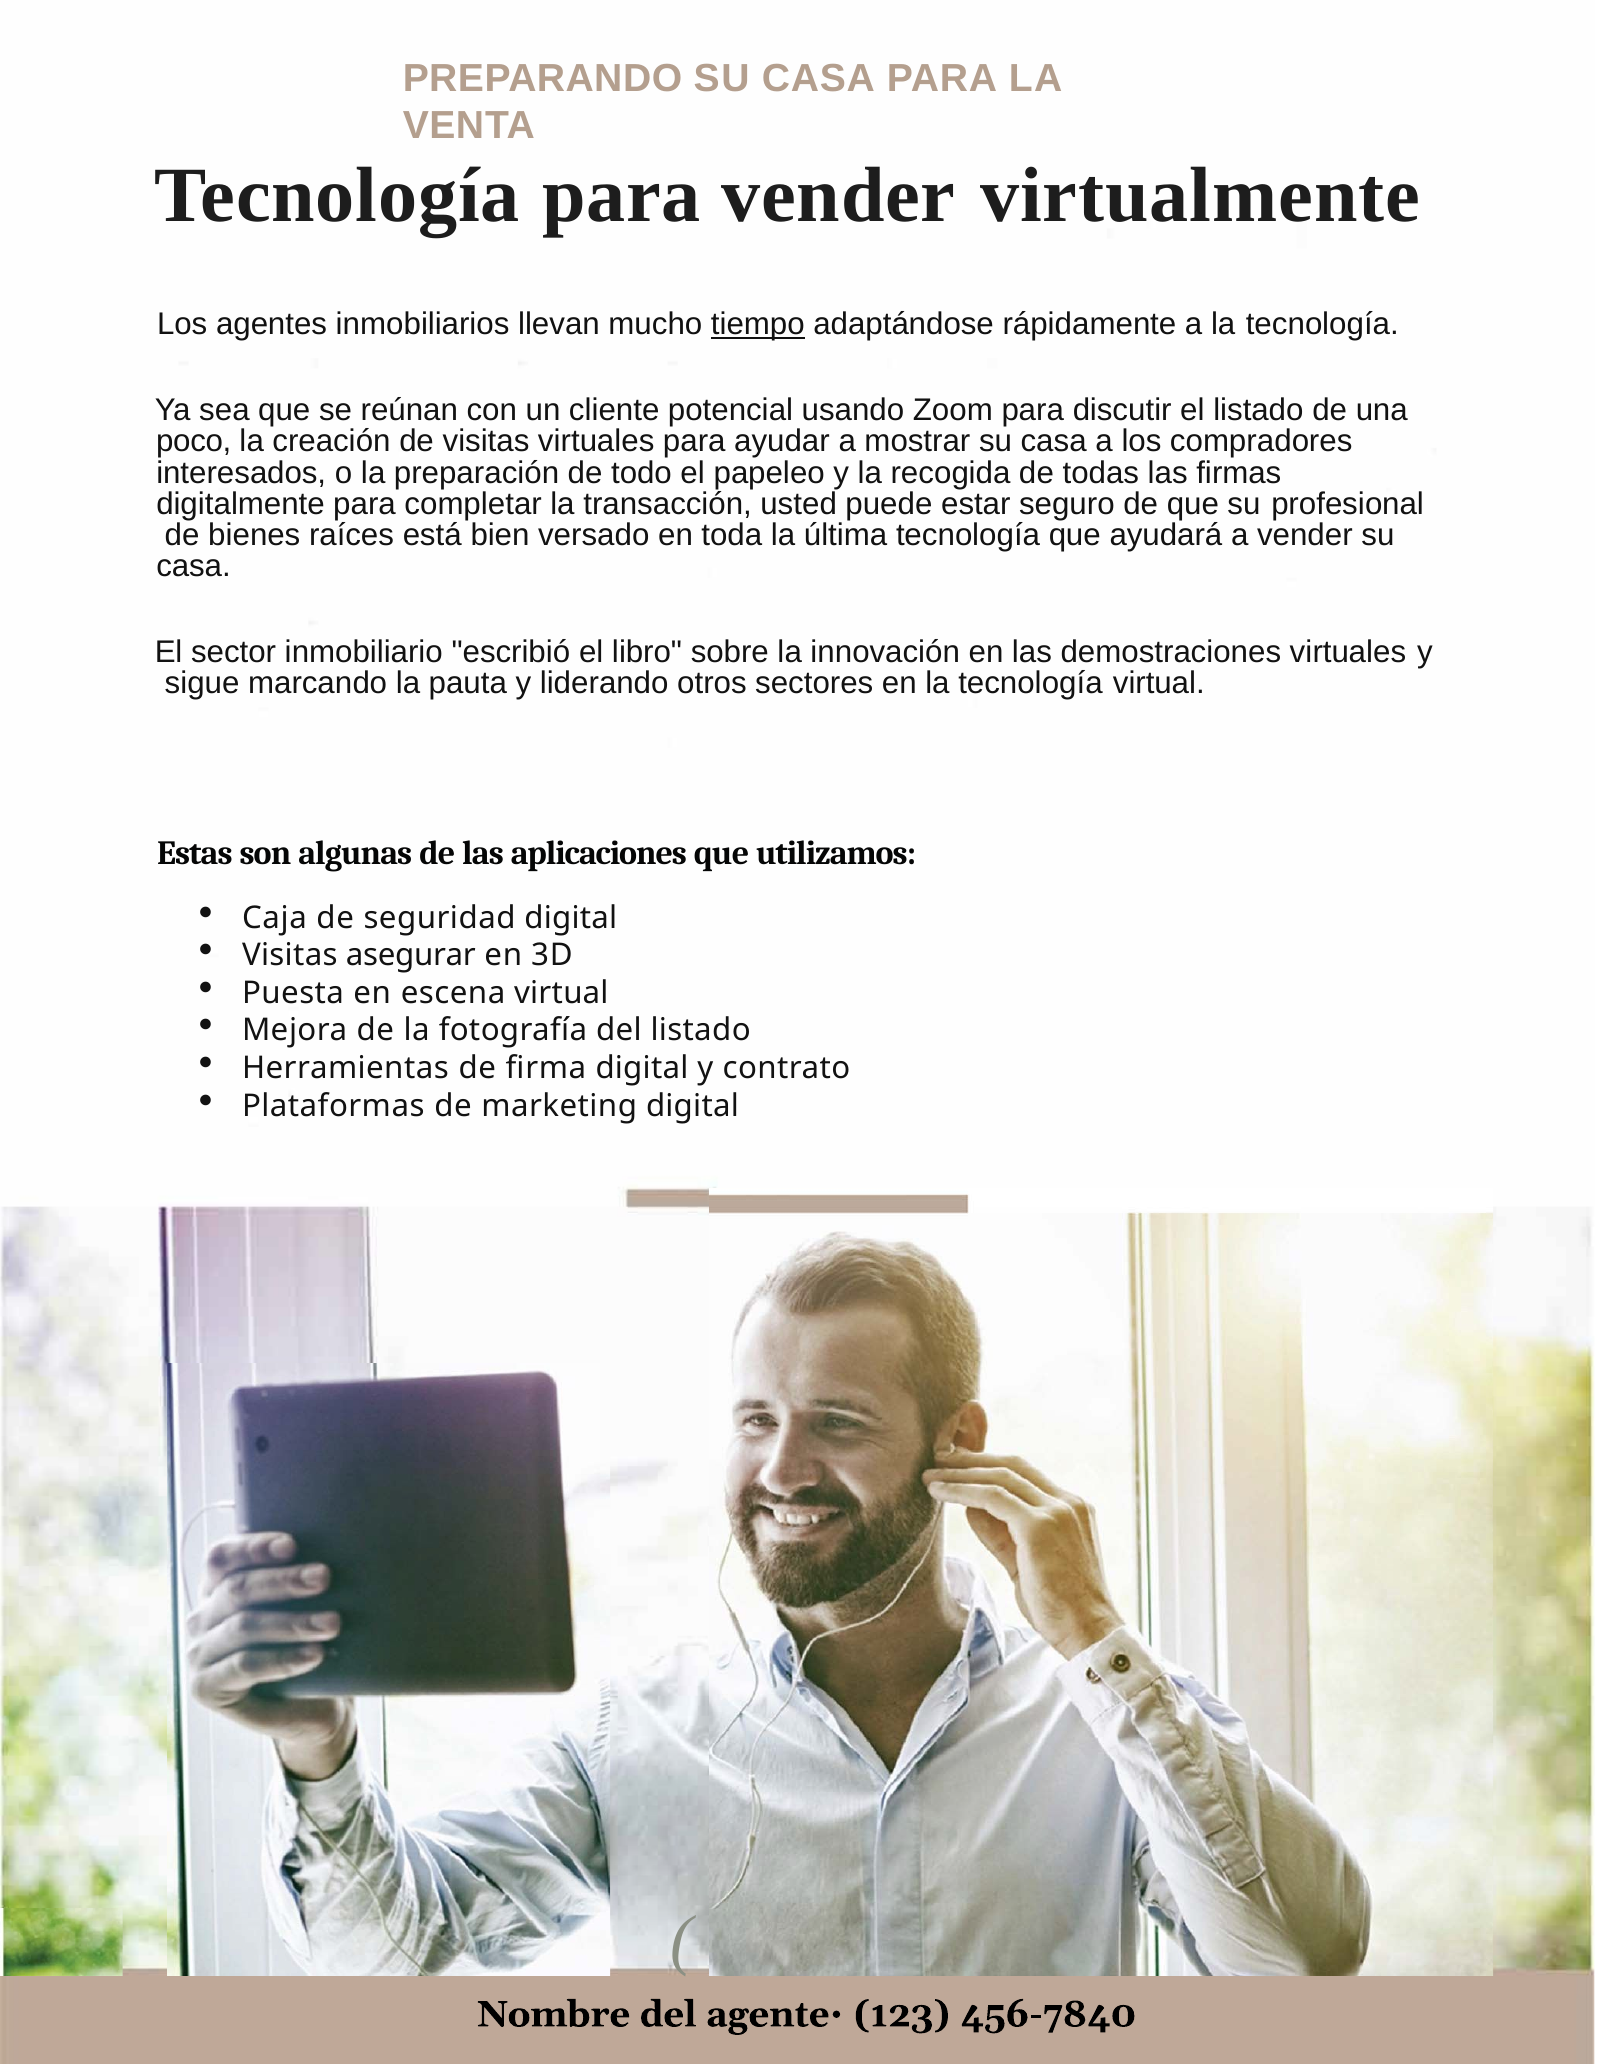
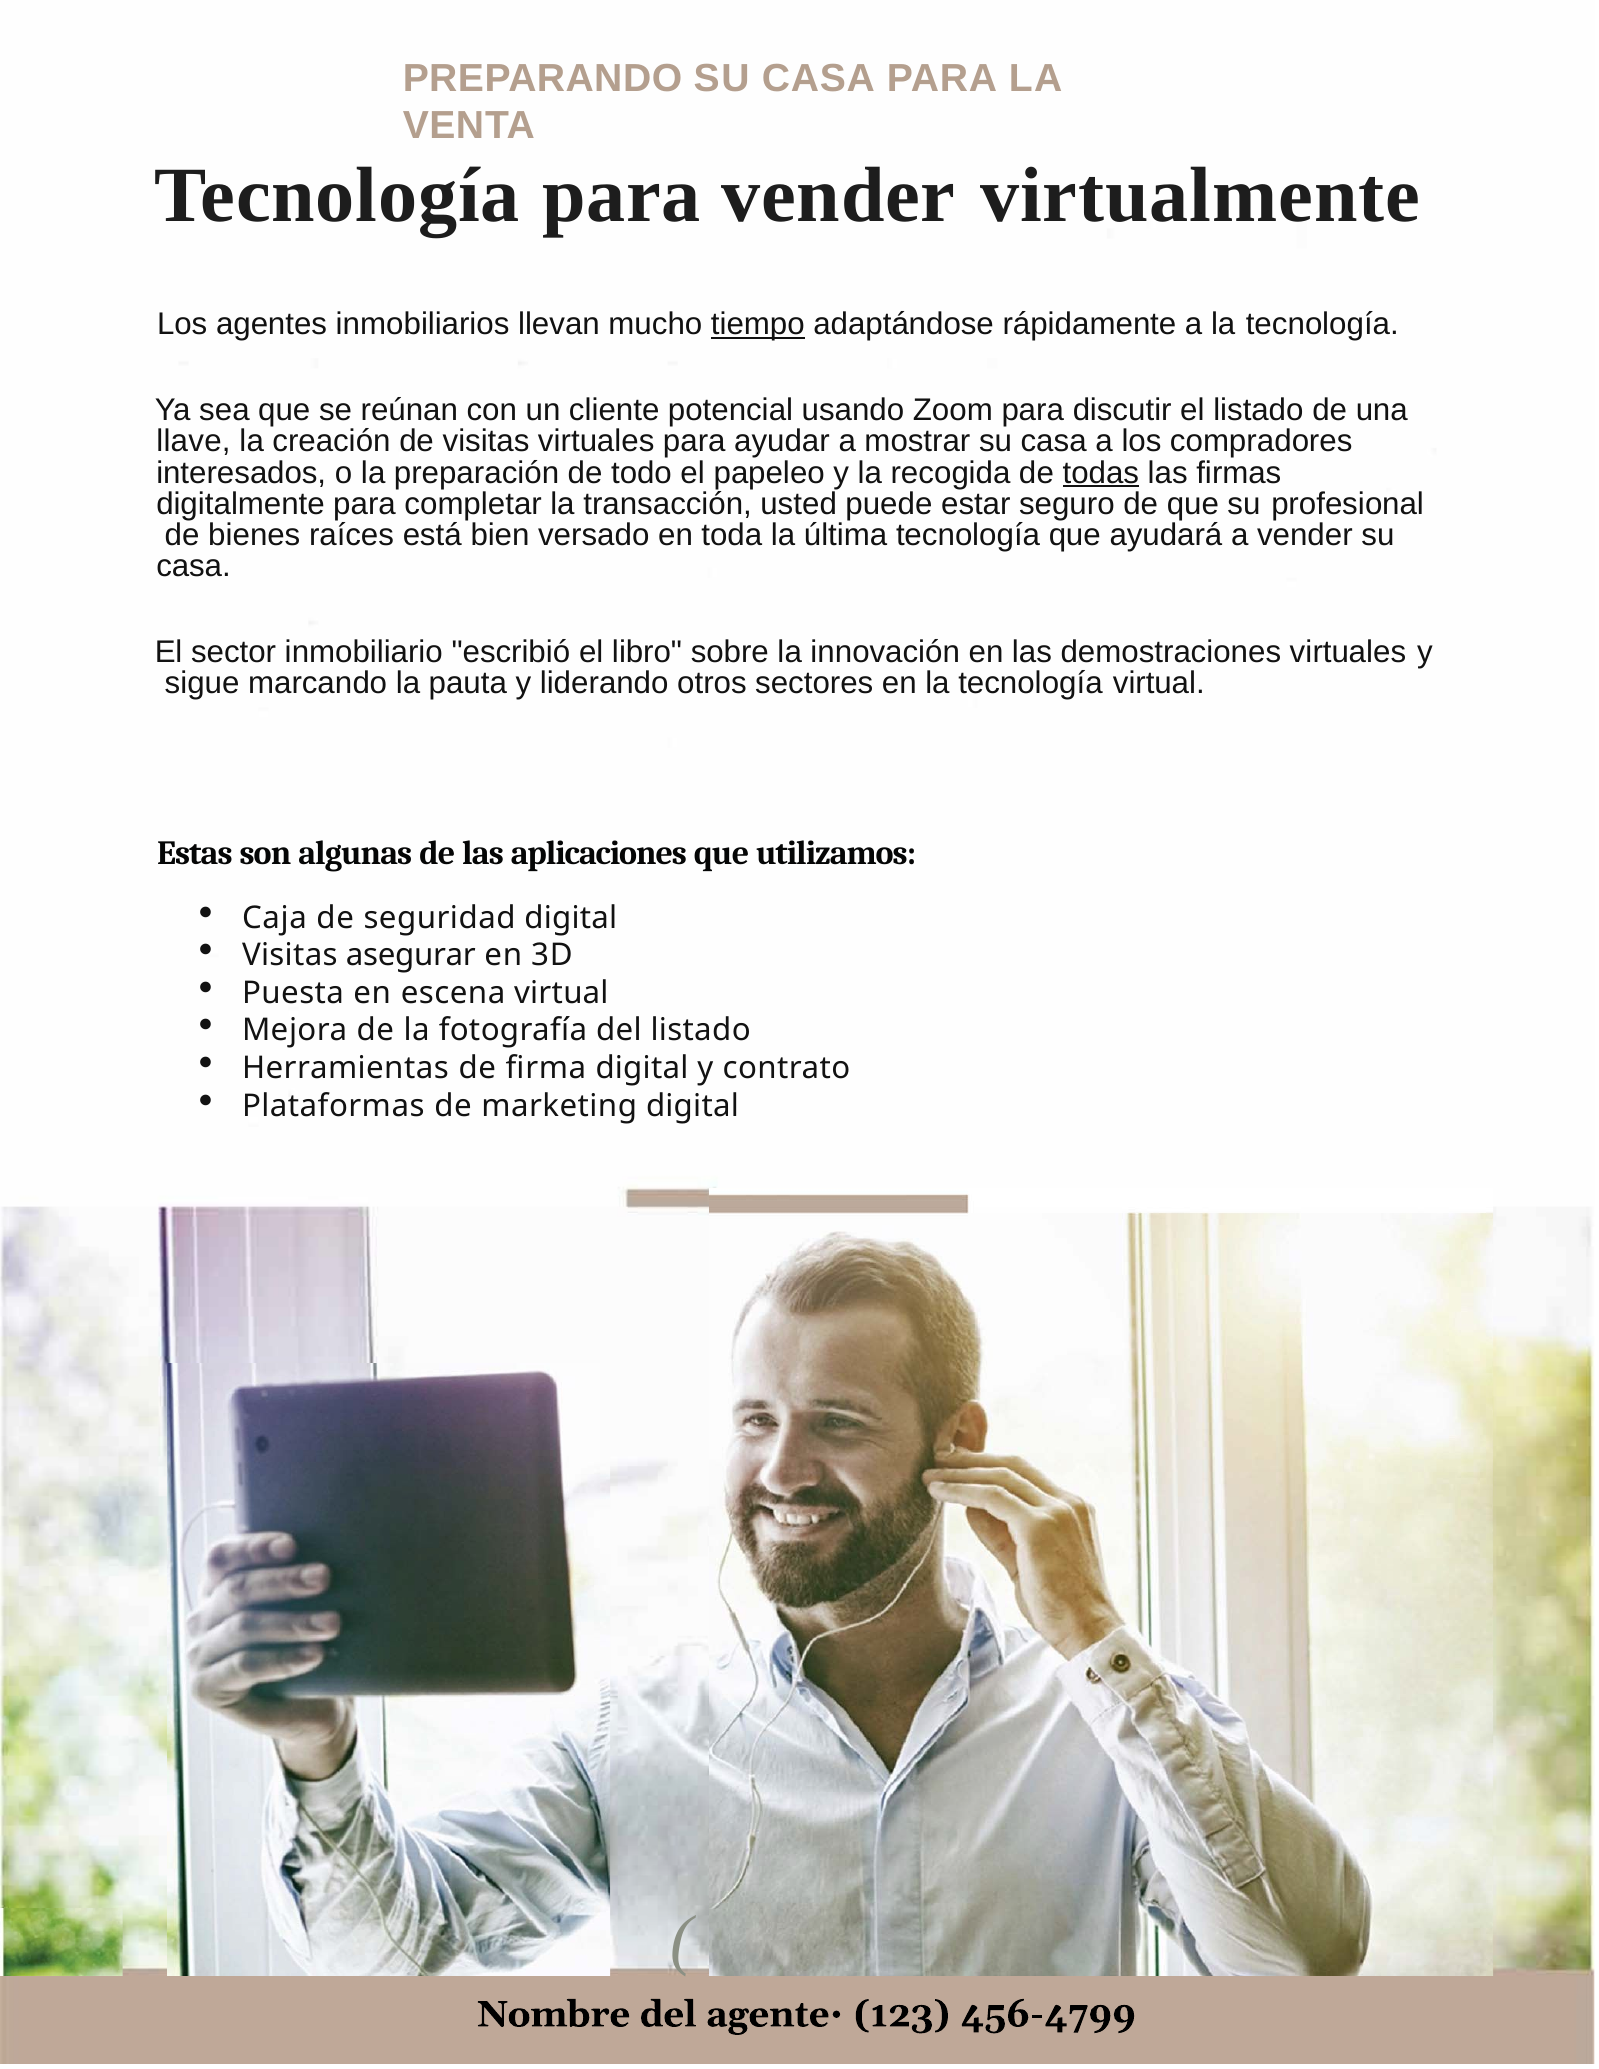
poco: poco -> llave
todas underline: none -> present
456-7840: 456-7840 -> 456-4799
